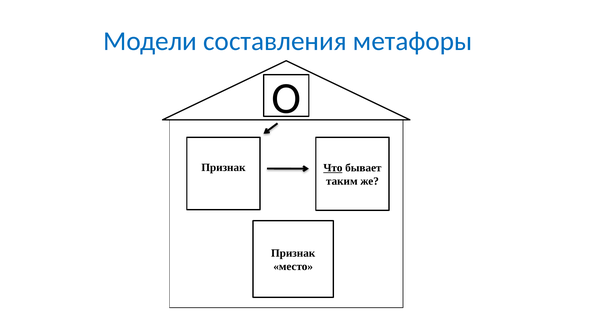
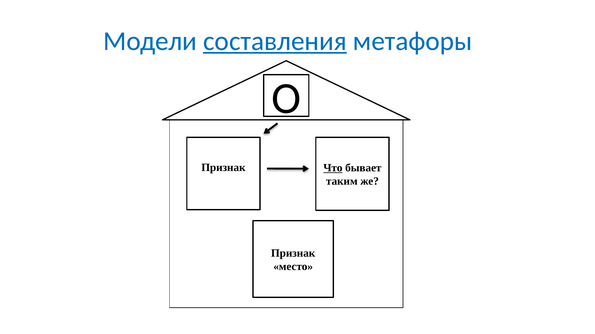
составления underline: none -> present
